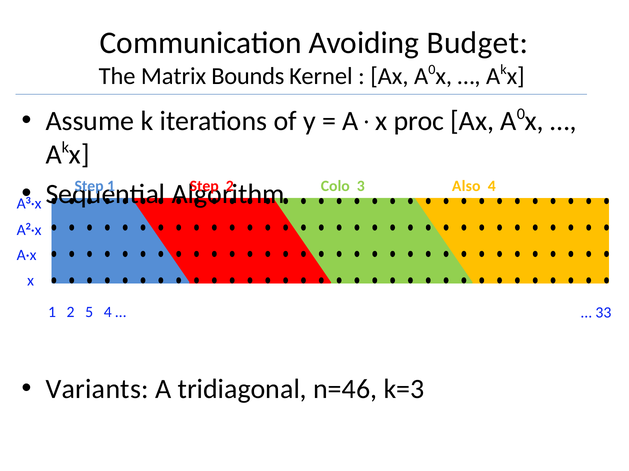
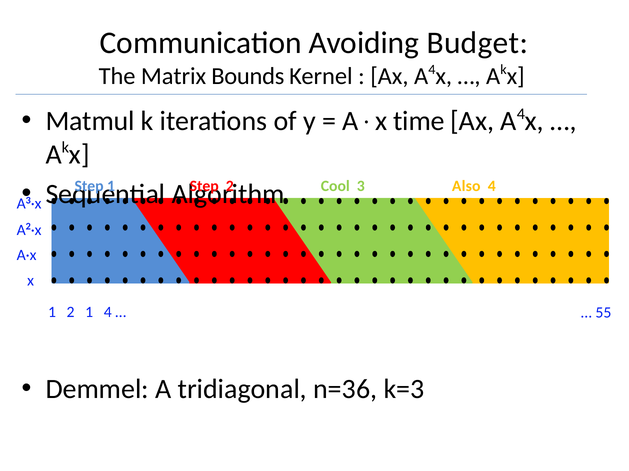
0 at (432, 70): 0 -> 4
Assume: Assume -> Matmul
proc: proc -> time
0 at (521, 114): 0 -> 4
Colo: Colo -> Cool
2 5: 5 -> 1
33: 33 -> 55
Variants: Variants -> Demmel
n=46: n=46 -> n=36
